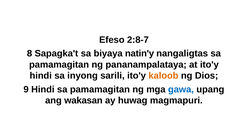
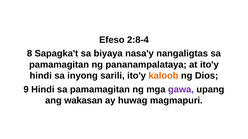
2:8-7: 2:8-7 -> 2:8-4
natin'y: natin'y -> nasa'y
gawa colour: blue -> purple
